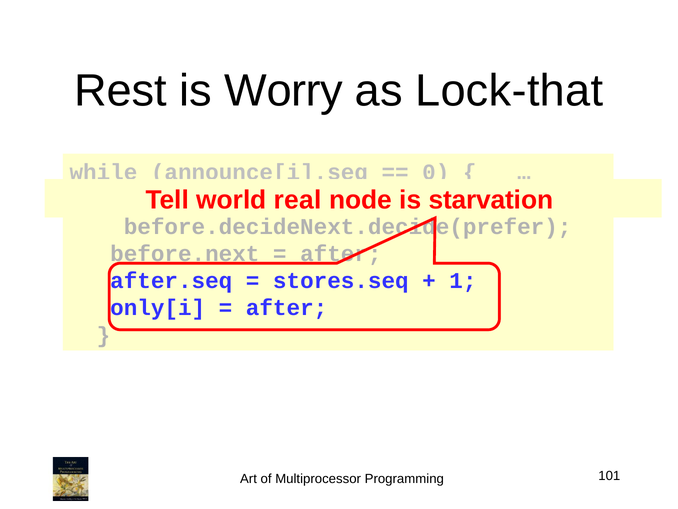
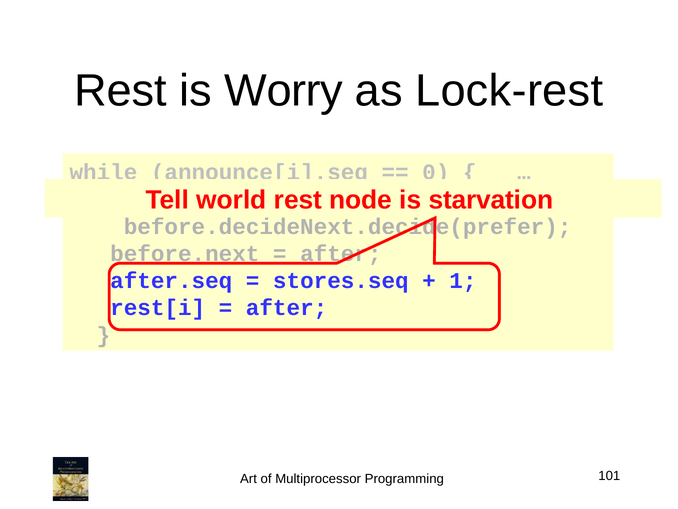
Lock-that: Lock-that -> Lock-rest
real at (298, 200): real -> rest
only[i: only[i -> rest[i
